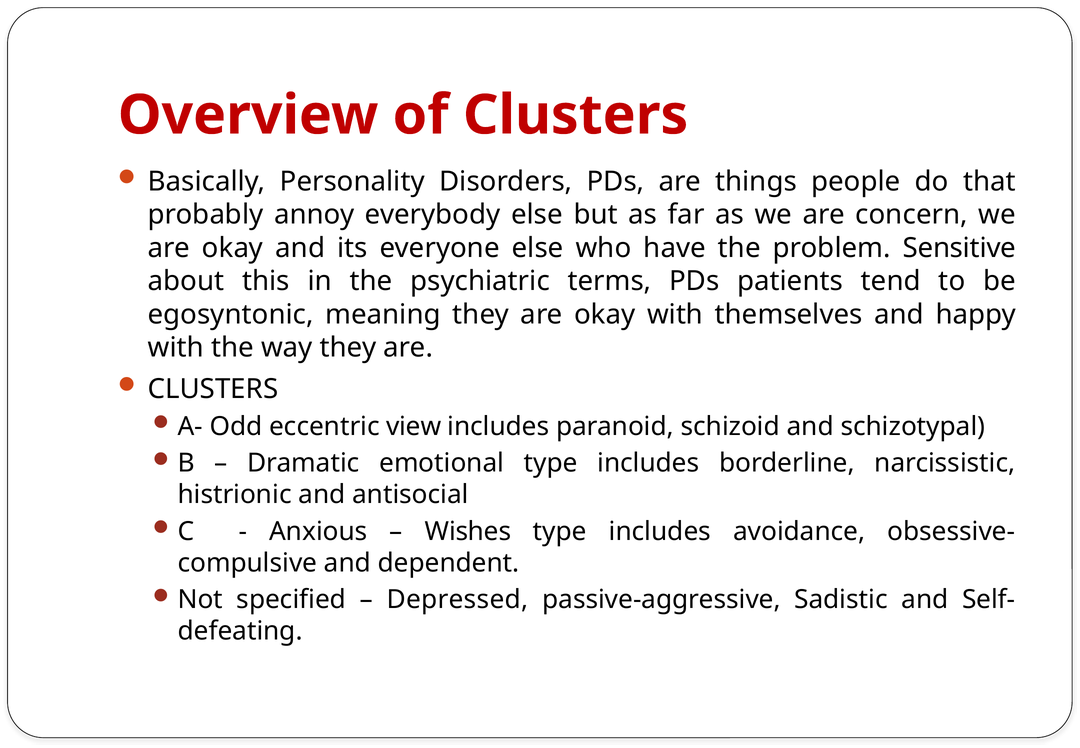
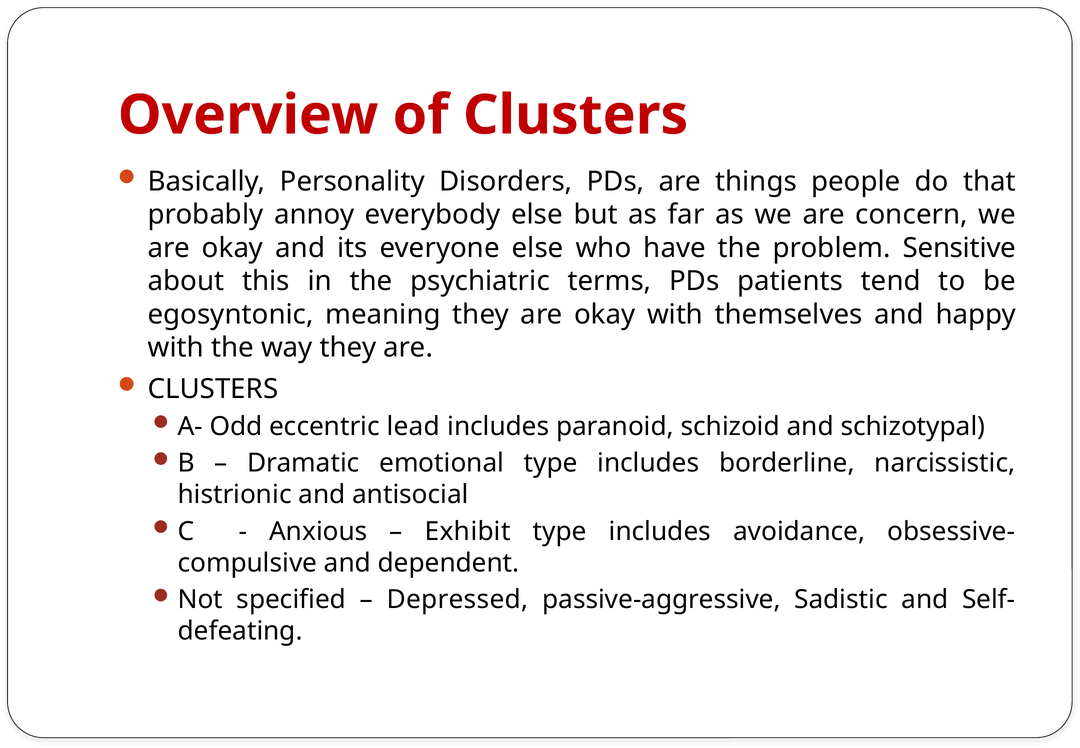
view: view -> lead
Wishes: Wishes -> Exhibit
